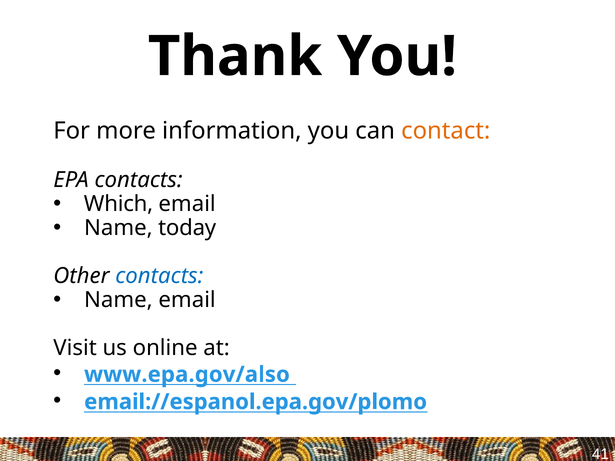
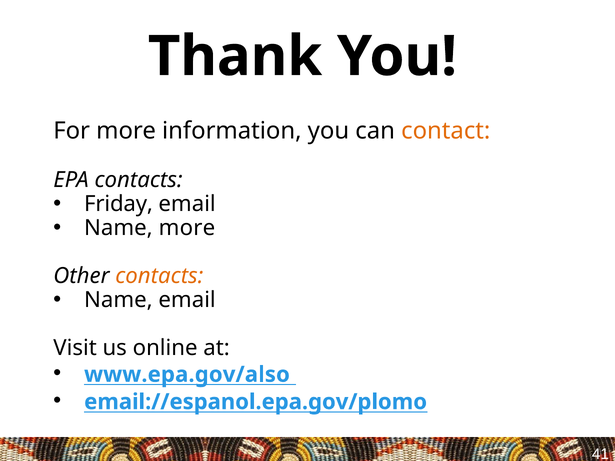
Which: Which -> Friday
Name today: today -> more
contacts at (159, 276) colour: blue -> orange
